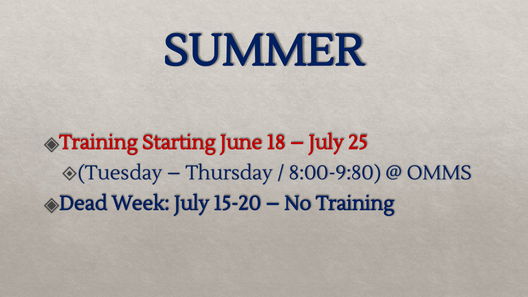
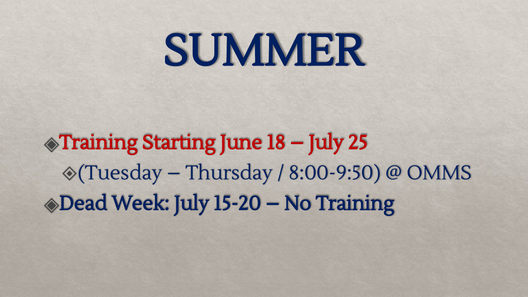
8:00-9:80: 8:00-9:80 -> 8:00-9:50
